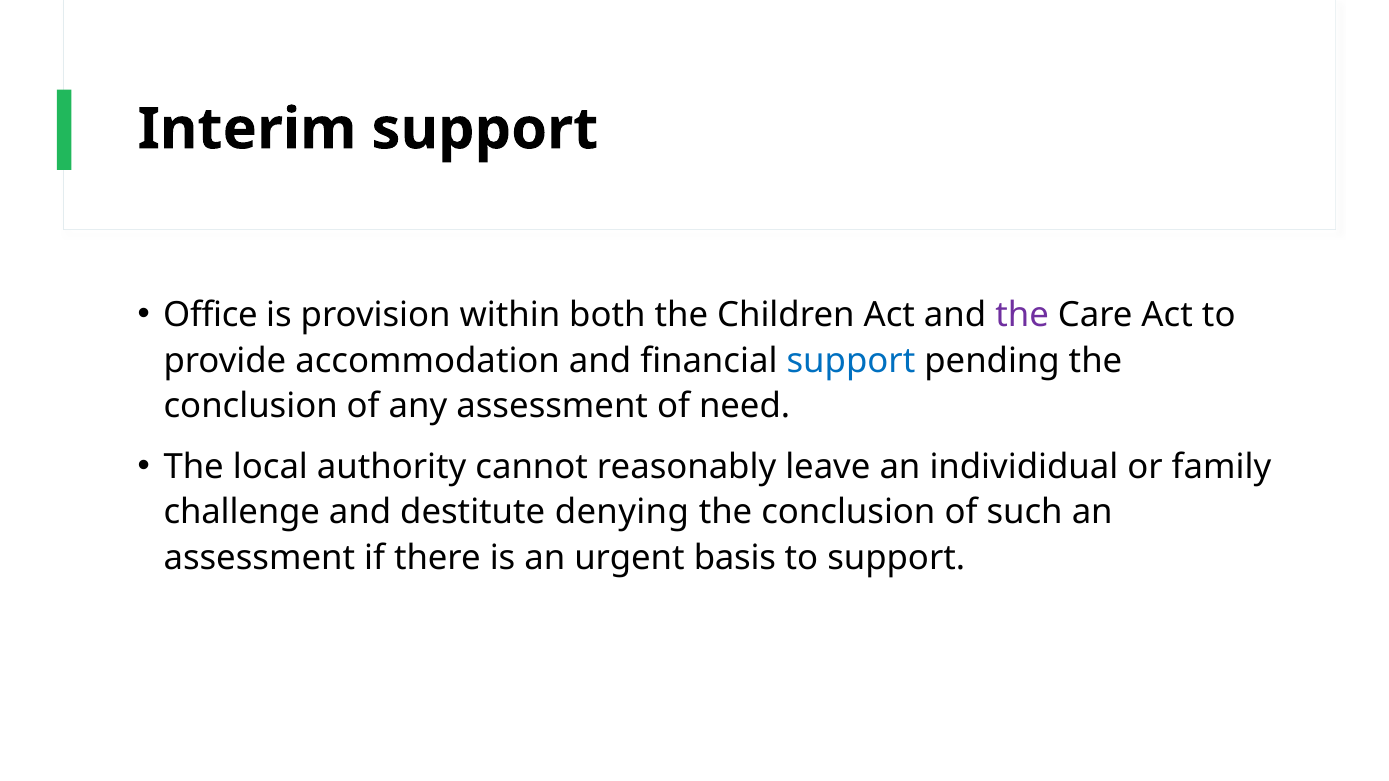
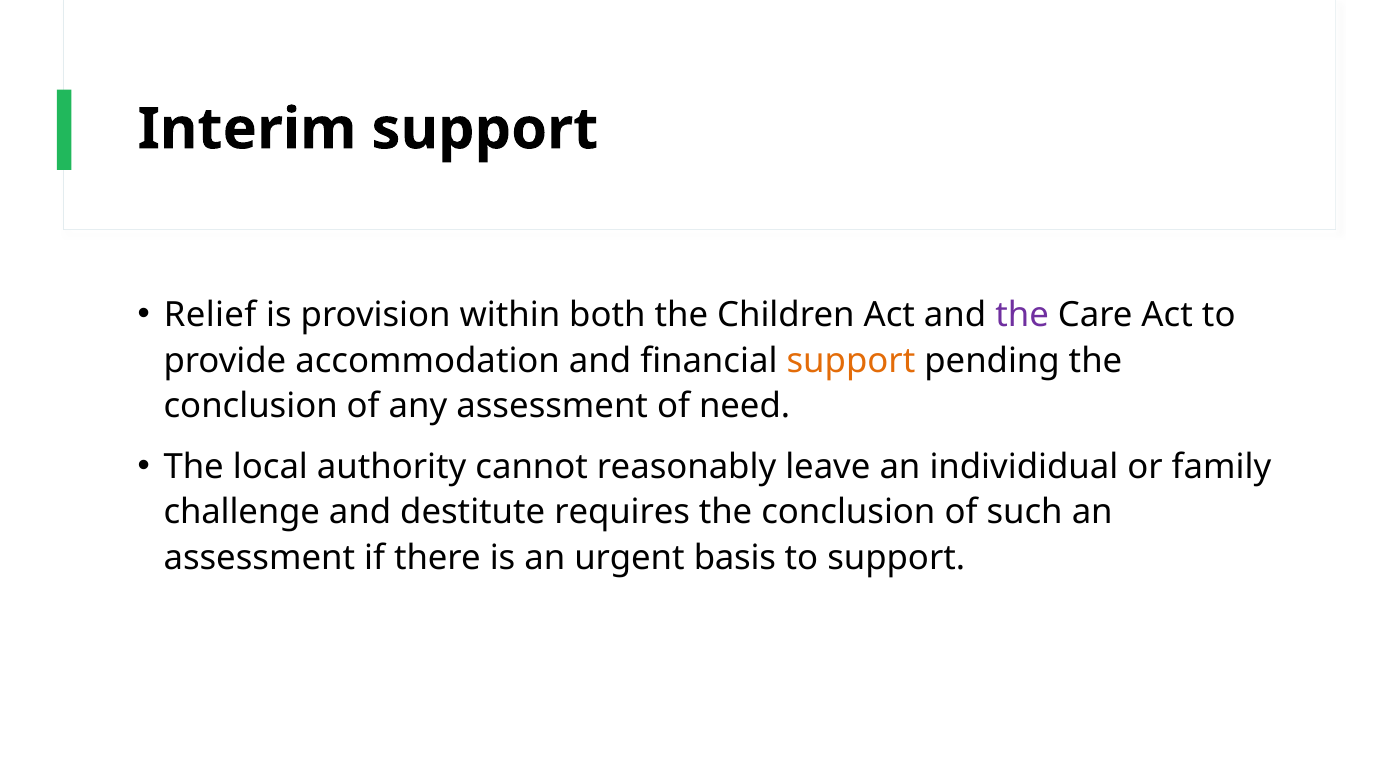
Office: Office -> Relief
support at (851, 361) colour: blue -> orange
denying: denying -> requires
